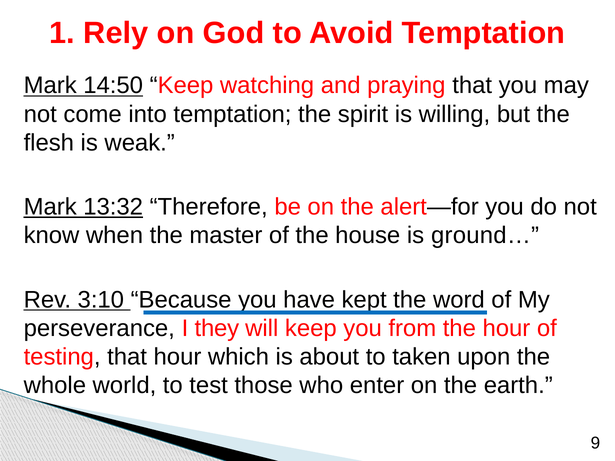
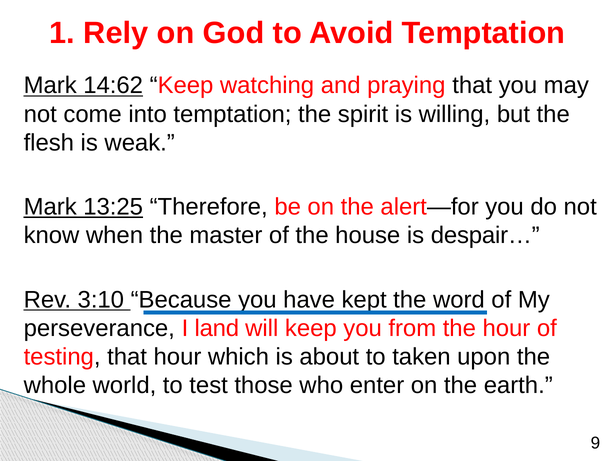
14:50: 14:50 -> 14:62
13:32: 13:32 -> 13:25
ground…: ground… -> despair…
they: they -> land
